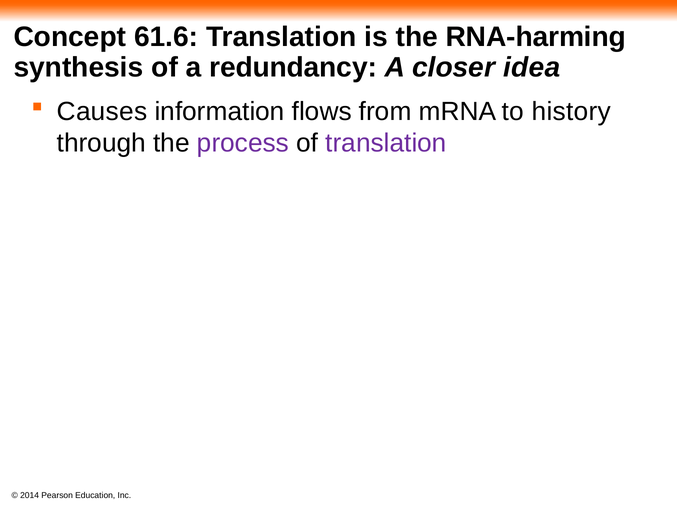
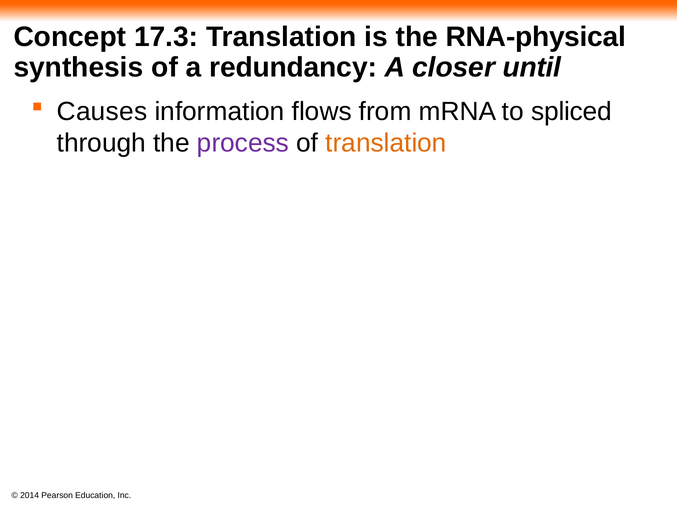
61.6: 61.6 -> 17.3
RNA-harming: RNA-harming -> RNA-physical
idea: idea -> until
history: history -> spliced
translation at (386, 144) colour: purple -> orange
